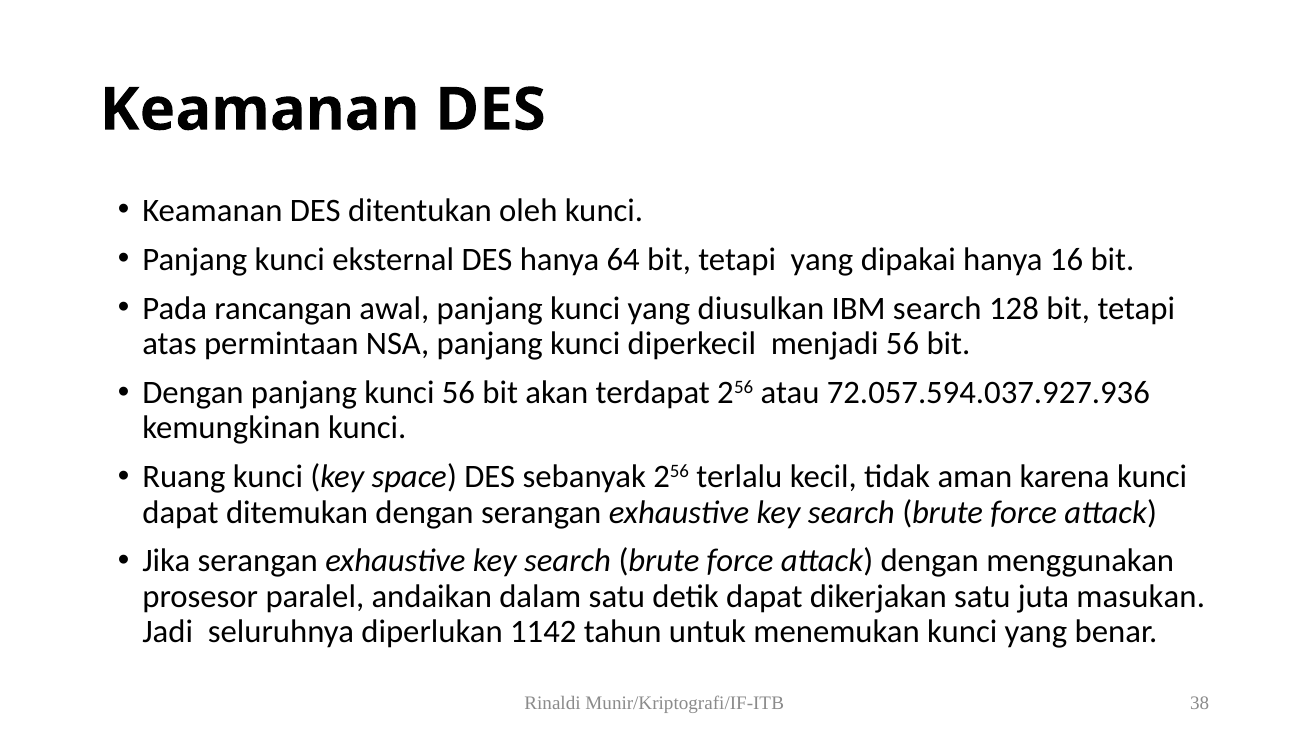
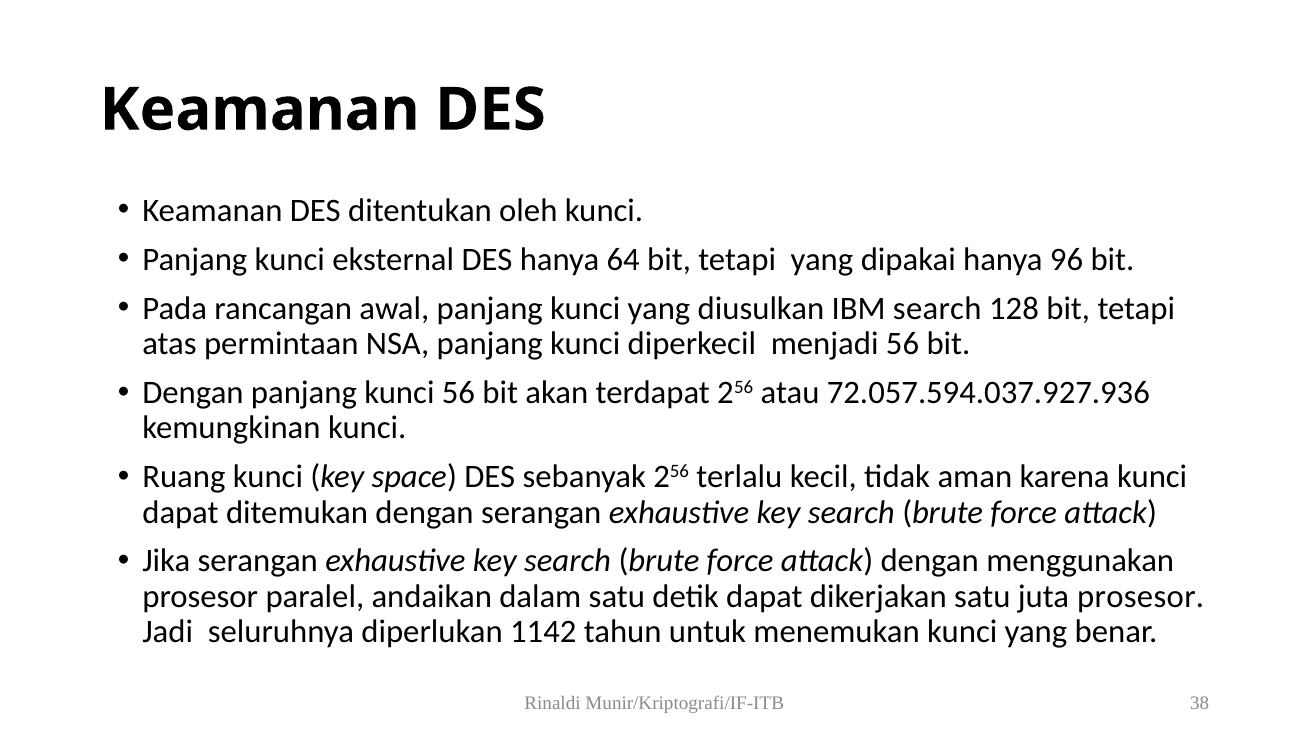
16: 16 -> 96
juta masukan: masukan -> prosesor
